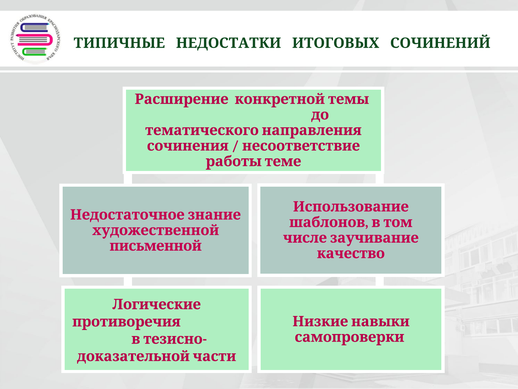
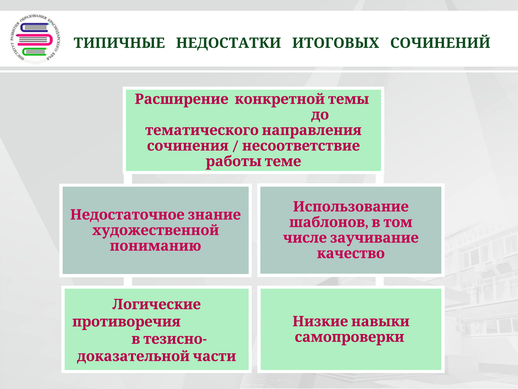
письменной: письменной -> пониманию
